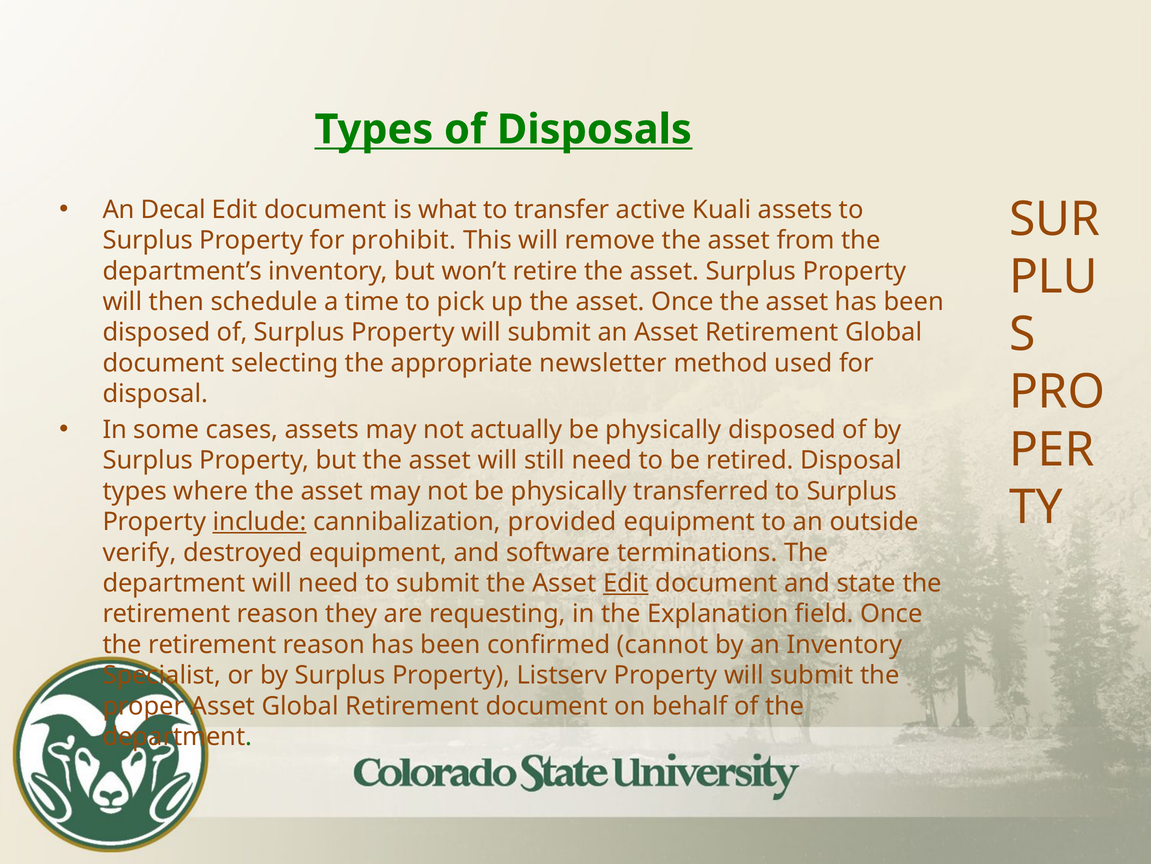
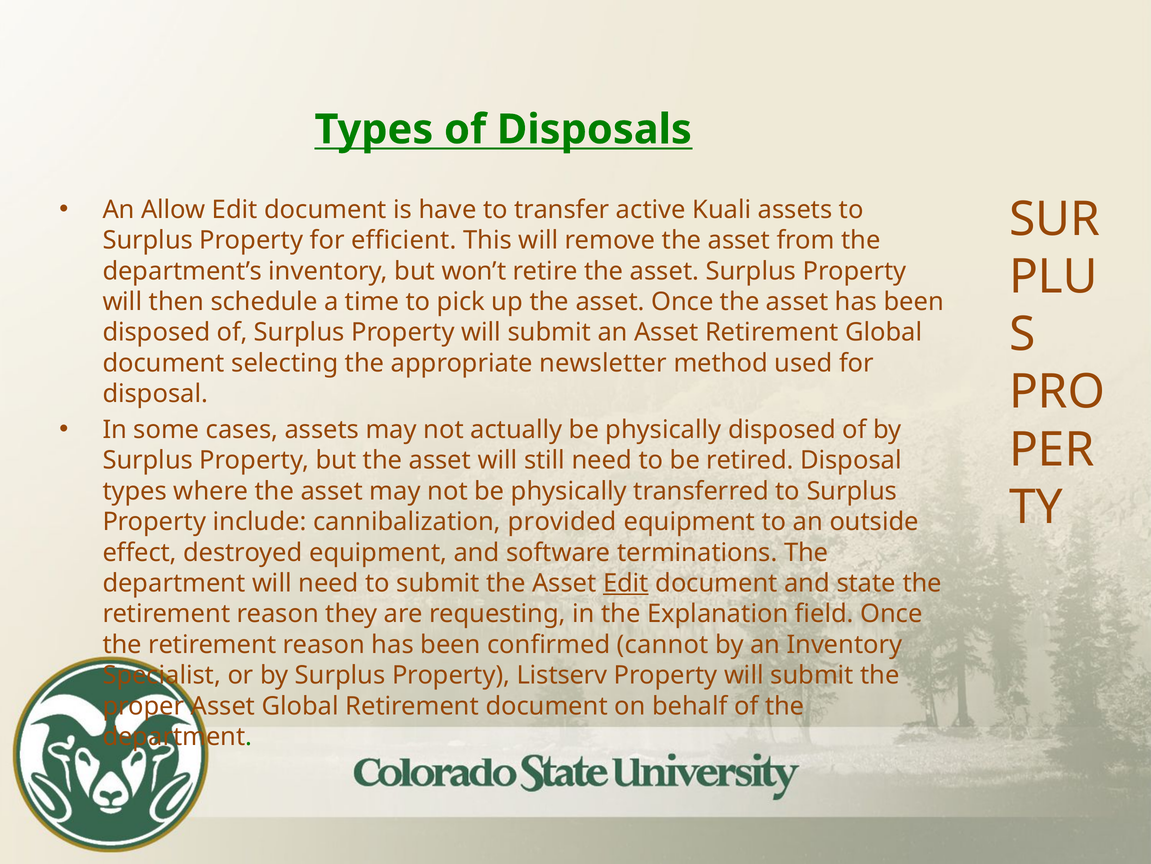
Decal: Decal -> Allow
what: what -> have
prohibit: prohibit -> efficient
include underline: present -> none
verify: verify -> effect
